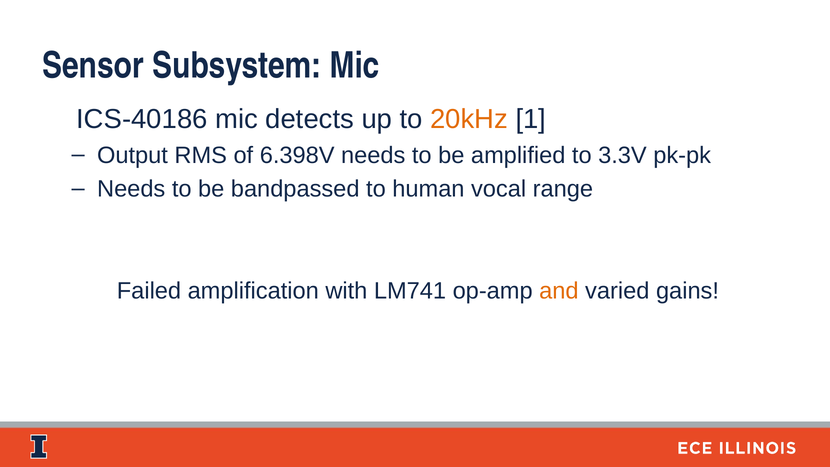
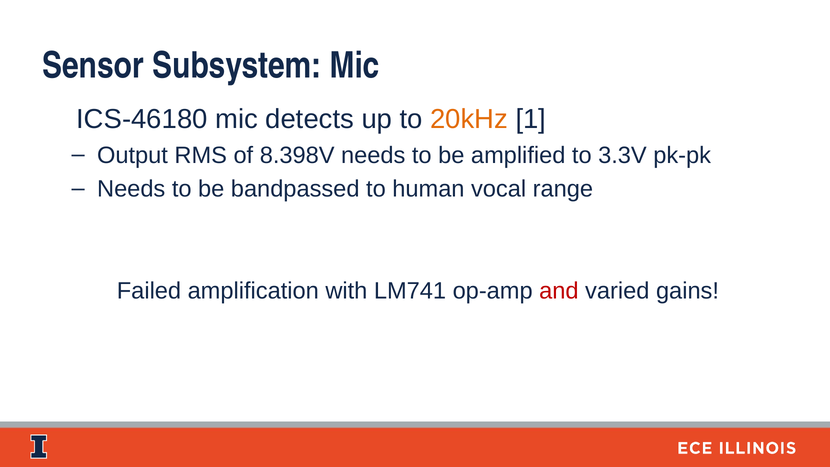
ICS-40186: ICS-40186 -> ICS-46180
6.398V: 6.398V -> 8.398V
and colour: orange -> red
